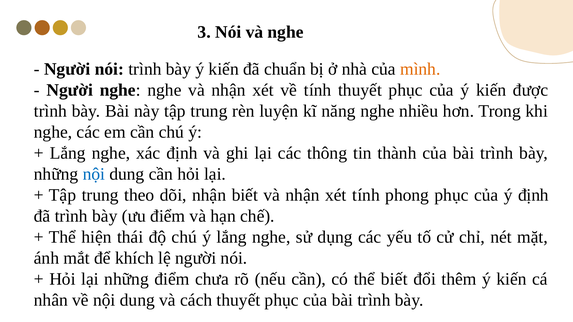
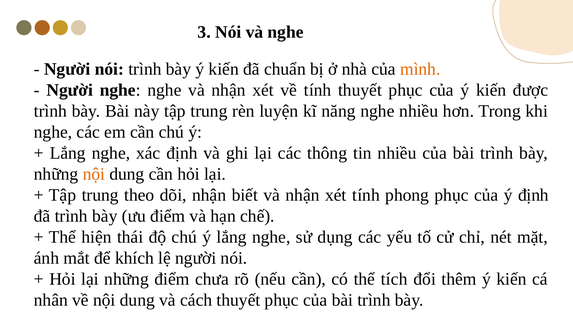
tin thành: thành -> nhiều
nội at (94, 174) colour: blue -> orange
thể biết: biết -> tích
